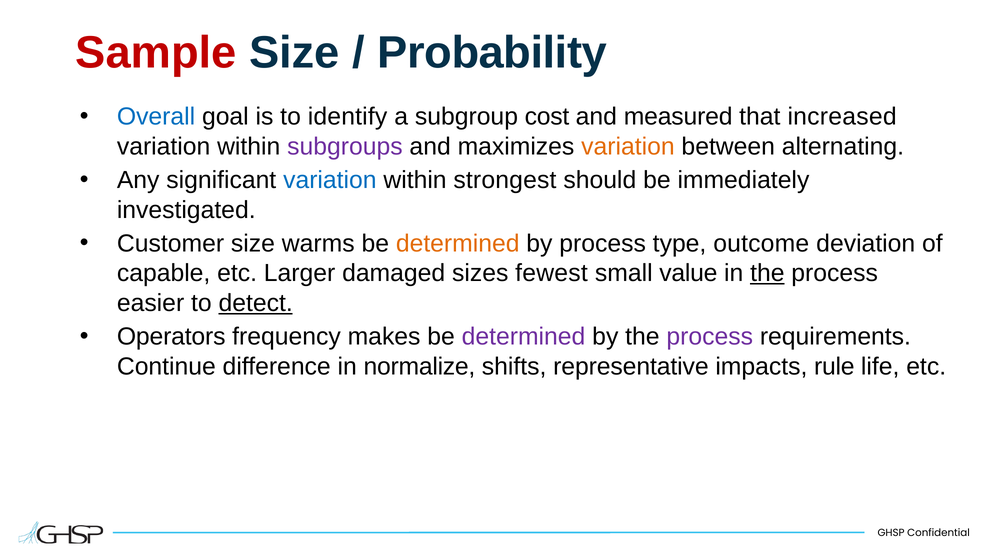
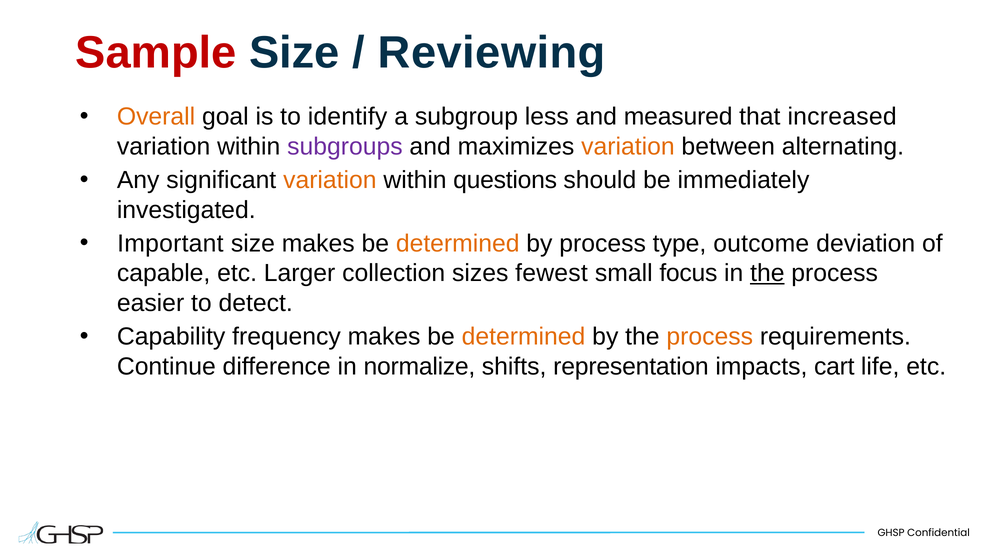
Probability: Probability -> Reviewing
Overall colour: blue -> orange
cost: cost -> less
variation at (330, 180) colour: blue -> orange
strongest: strongest -> questions
Customer: Customer -> Important
size warms: warms -> makes
damaged: damaged -> collection
value: value -> focus
detect underline: present -> none
Operators: Operators -> Capability
determined at (524, 337) colour: purple -> orange
process at (710, 337) colour: purple -> orange
representative: representative -> representation
rule: rule -> cart
